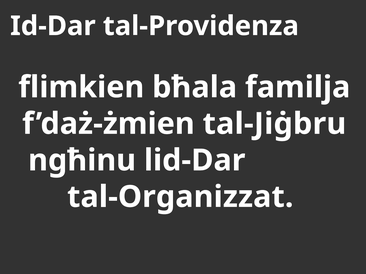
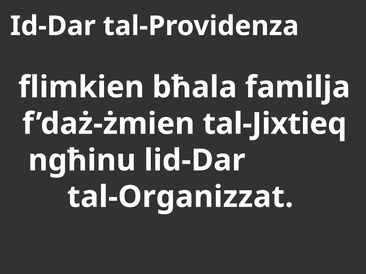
tal-Jiġbru: tal-Jiġbru -> tal-Jixtieq
